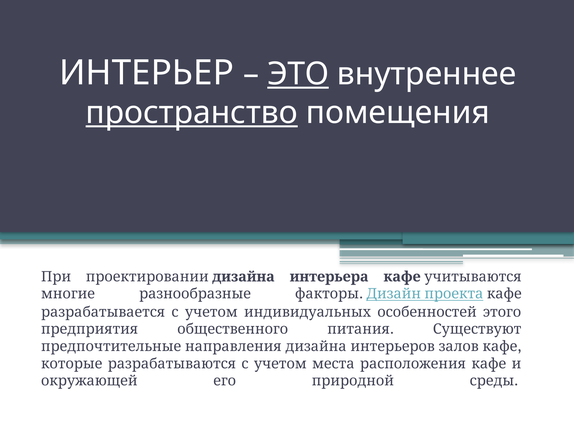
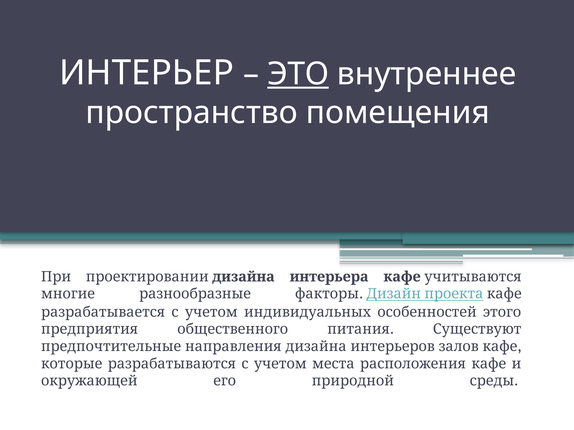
пространство underline: present -> none
